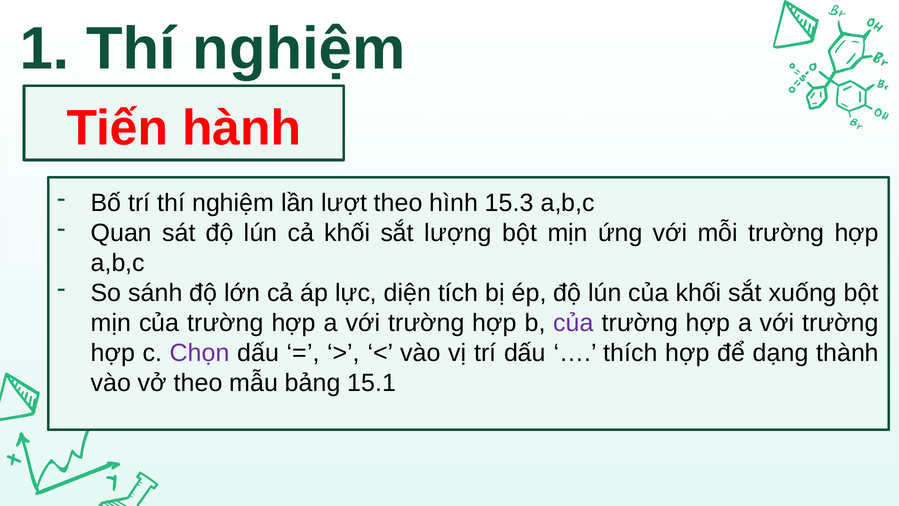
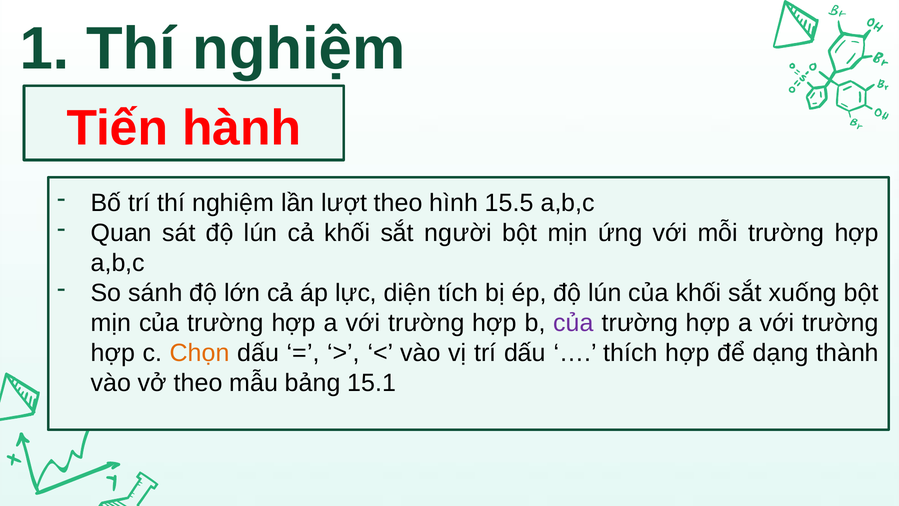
15.3: 15.3 -> 15.5
lượng: lượng -> người
Chọn colour: purple -> orange
